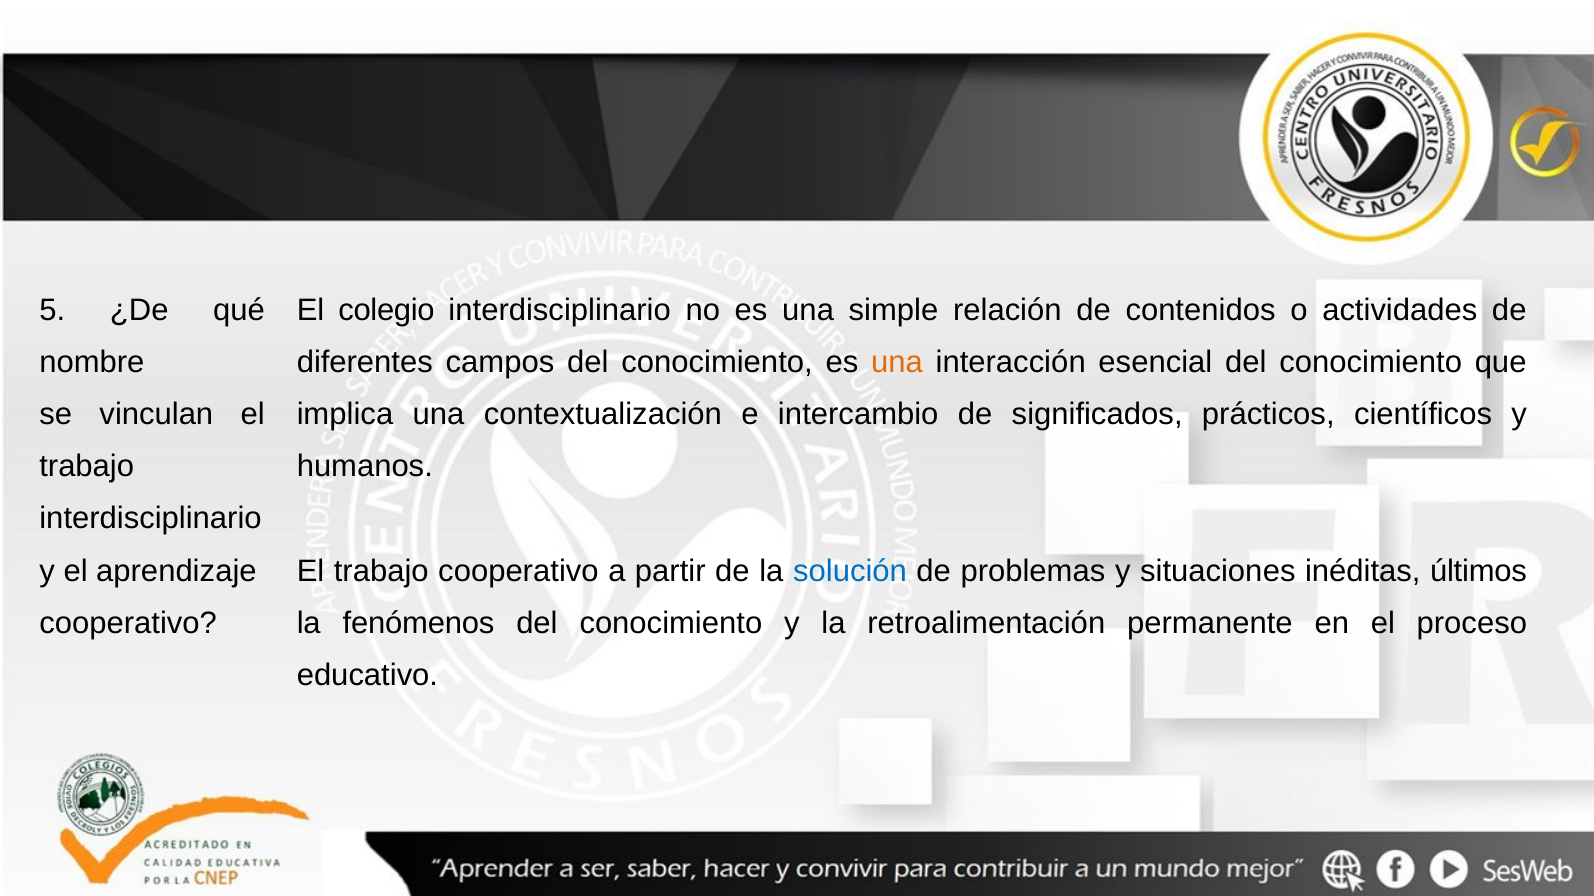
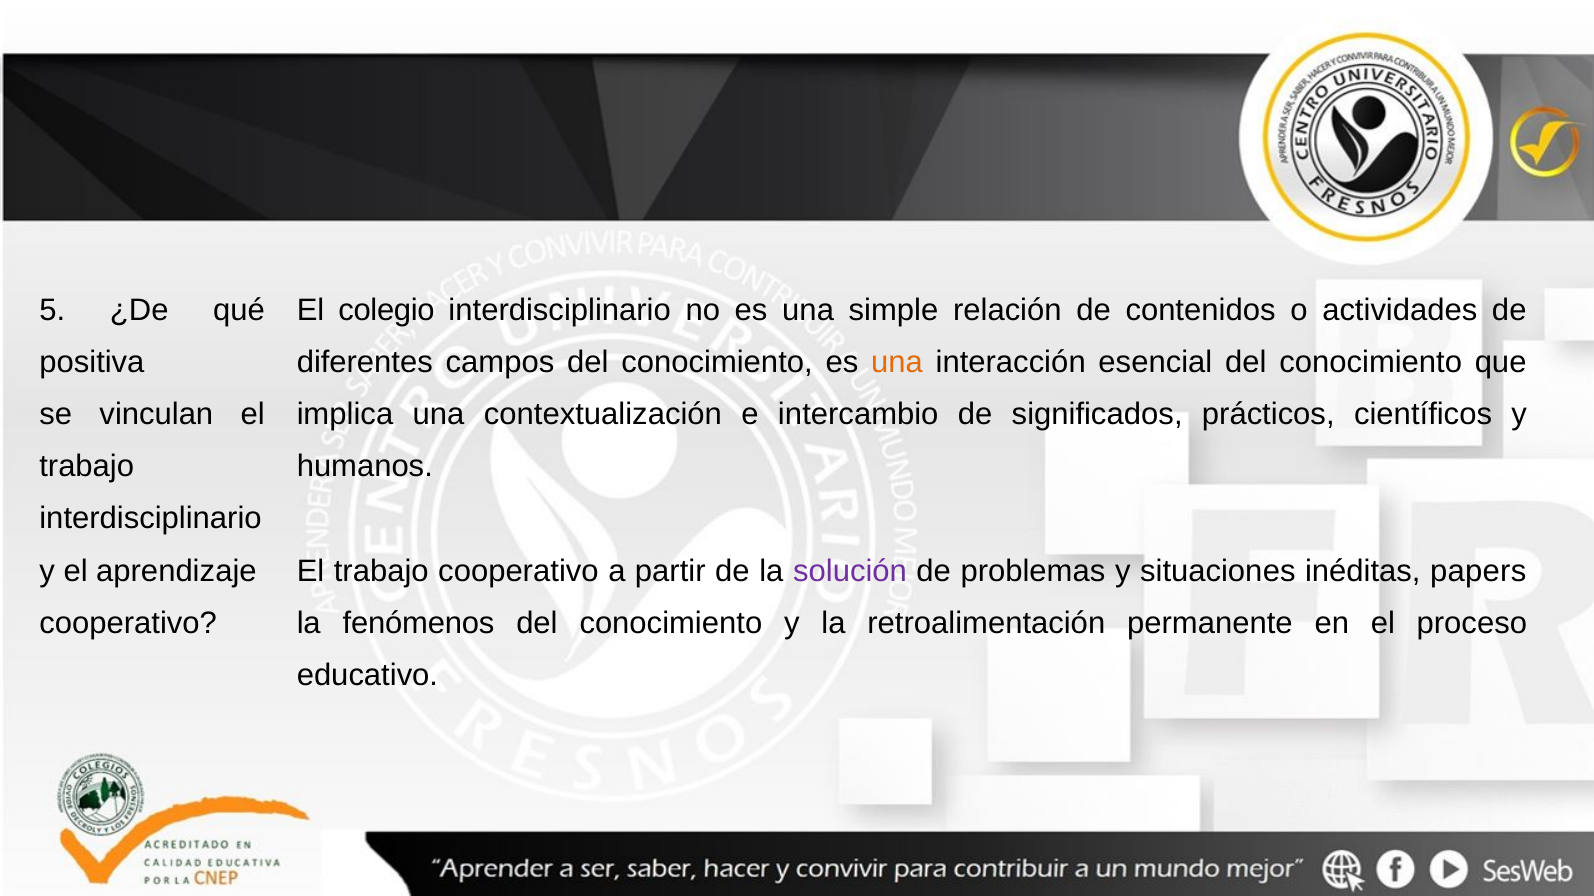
nombre: nombre -> positiva
solución colour: blue -> purple
últimos: últimos -> papers
